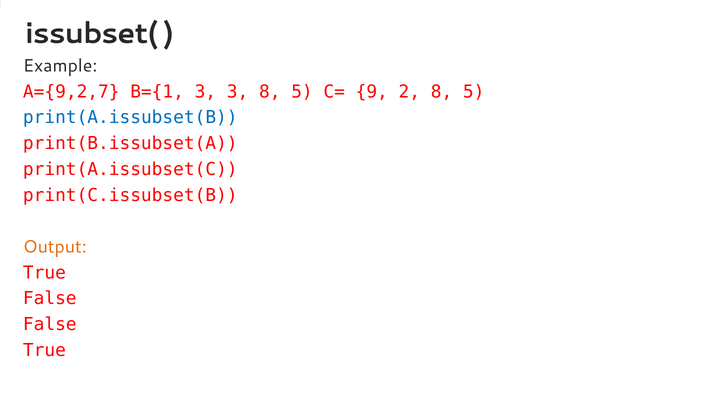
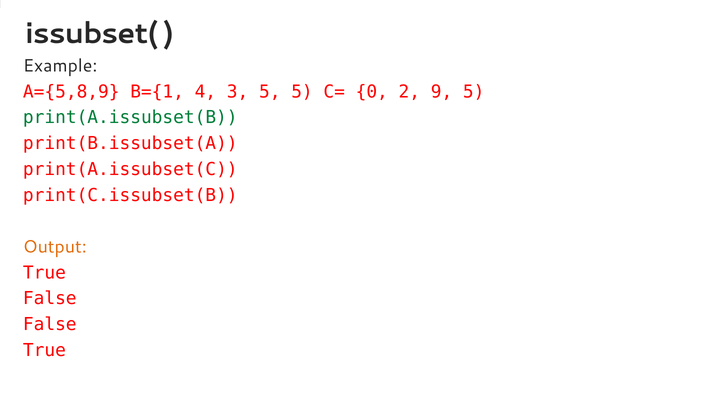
A={9,2,7: A={9,2,7 -> A={5,8,9
B={1 3: 3 -> 4
3 8: 8 -> 5
9: 9 -> 0
2 8: 8 -> 9
print(A.issubset(B colour: blue -> green
